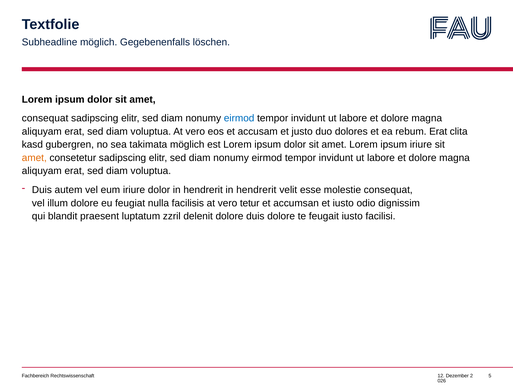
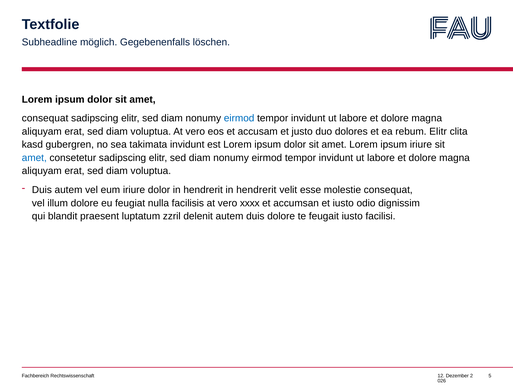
rebum Erat: Erat -> Elitr
takimata möglich: möglich -> invidunt
amet at (34, 158) colour: orange -> blue
tetur: tetur -> xxxx
delenit dolore: dolore -> autem
